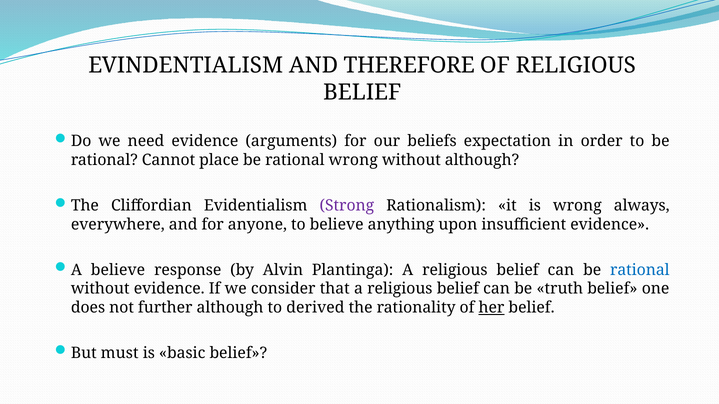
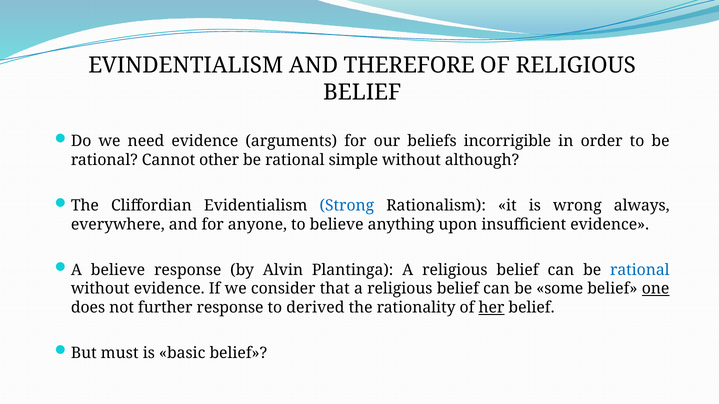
expectation: expectation -> incorrigible
place: place -> other
rational wrong: wrong -> simple
Strong colour: purple -> blue
truth: truth -> some
one underline: none -> present
further although: although -> response
